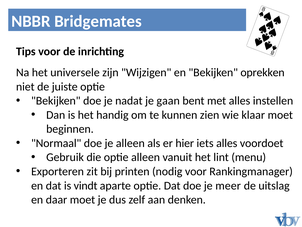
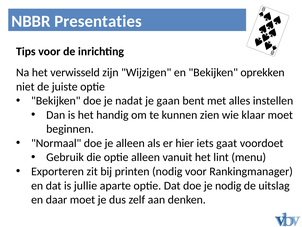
Bridgemates: Bridgemates -> Presentaties
universele: universele -> verwisseld
iets alles: alles -> gaat
vindt: vindt -> jullie
je meer: meer -> nodig
